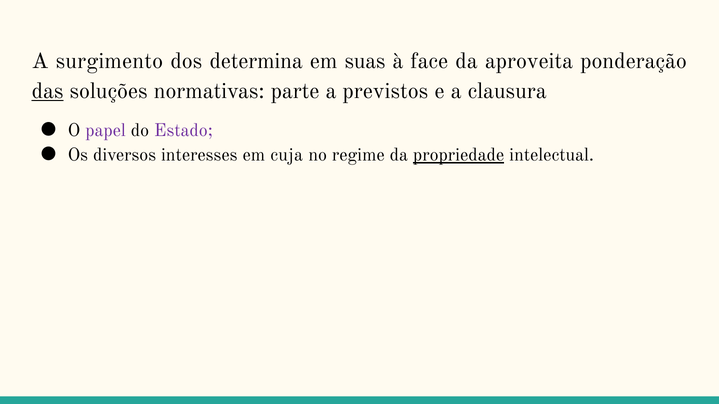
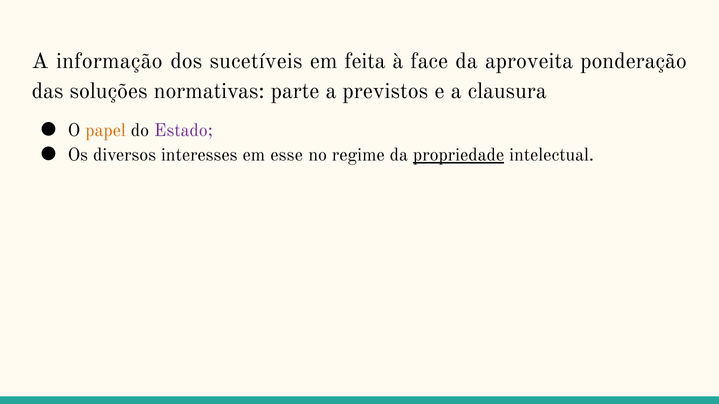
surgimento: surgimento -> informação
determina: determina -> sucetíveis
suas: suas -> feita
das underline: present -> none
papel colour: purple -> orange
cuja: cuja -> esse
